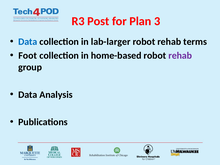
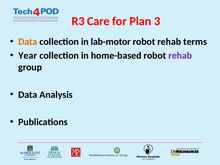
Post: Post -> Care
Data at (28, 42) colour: blue -> orange
lab-larger: lab-larger -> lab-motor
Foot: Foot -> Year
